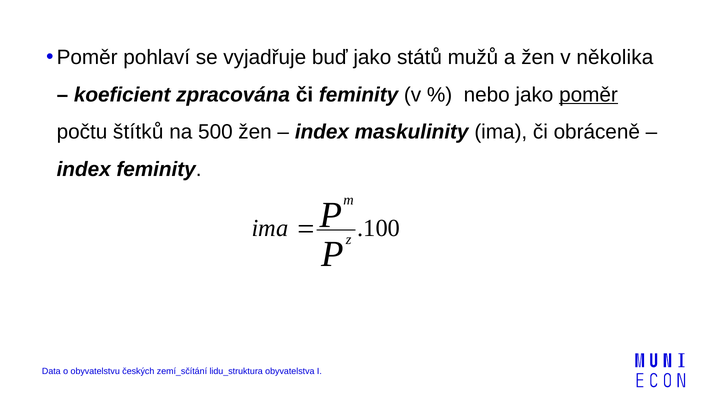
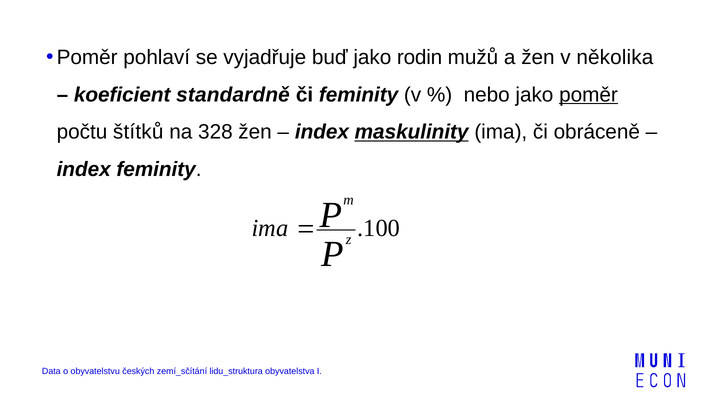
států: států -> rodin
zpracována: zpracována -> standardně
500: 500 -> 328
maskulinity underline: none -> present
